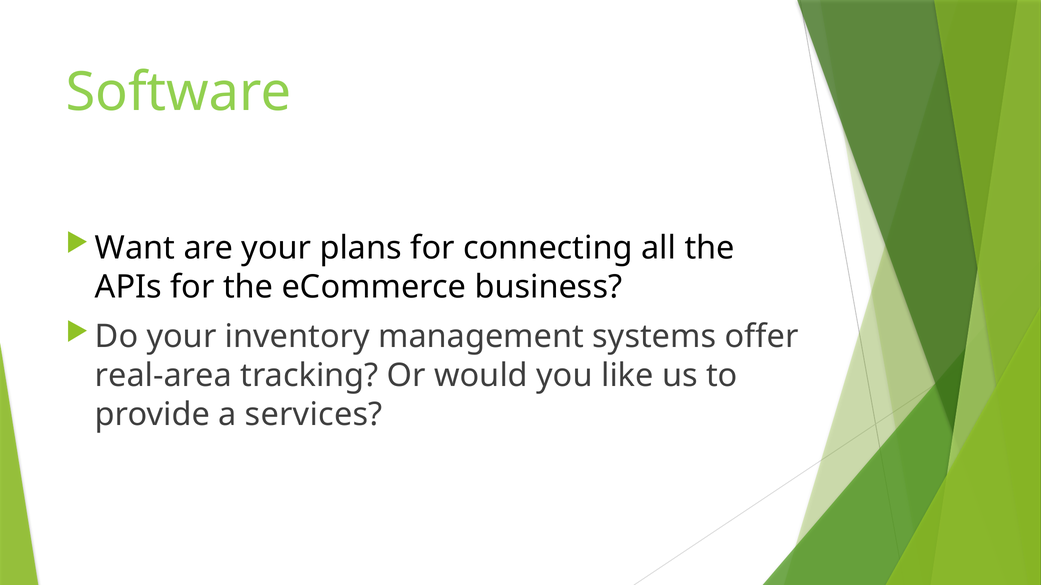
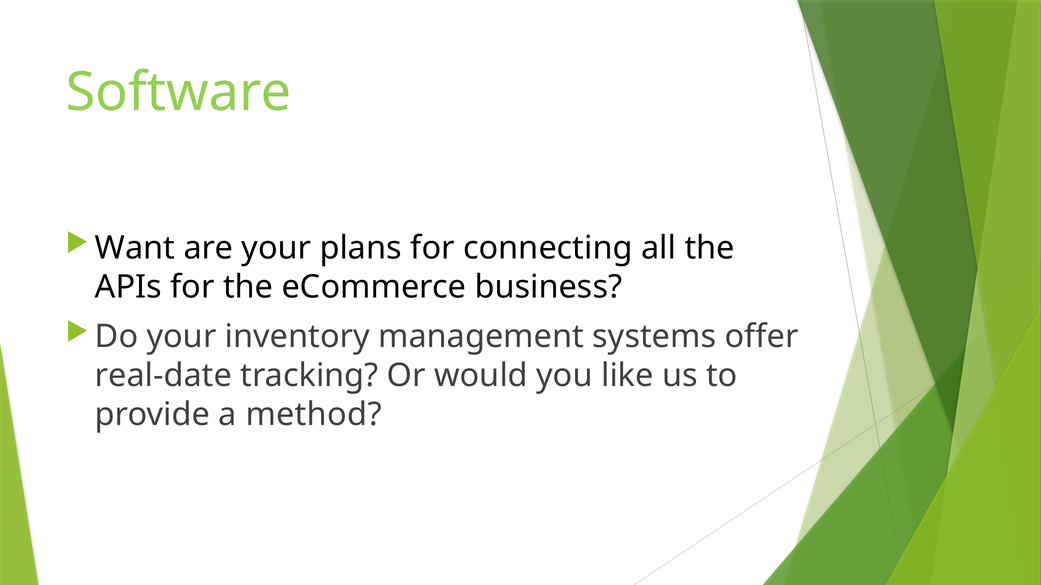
real-area: real-area -> real-date
services: services -> method
